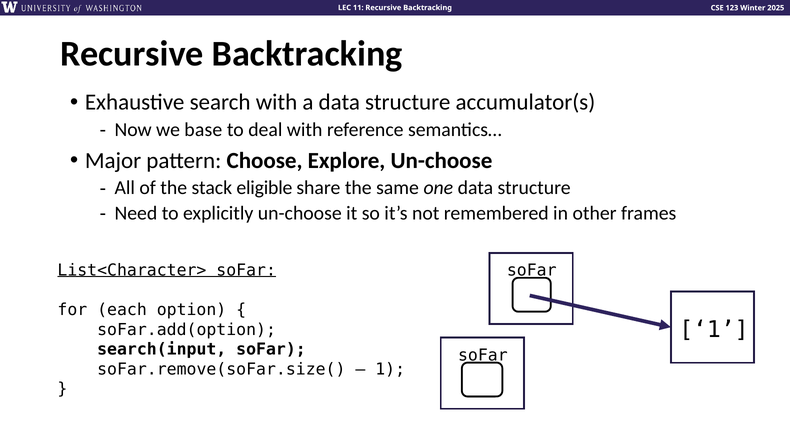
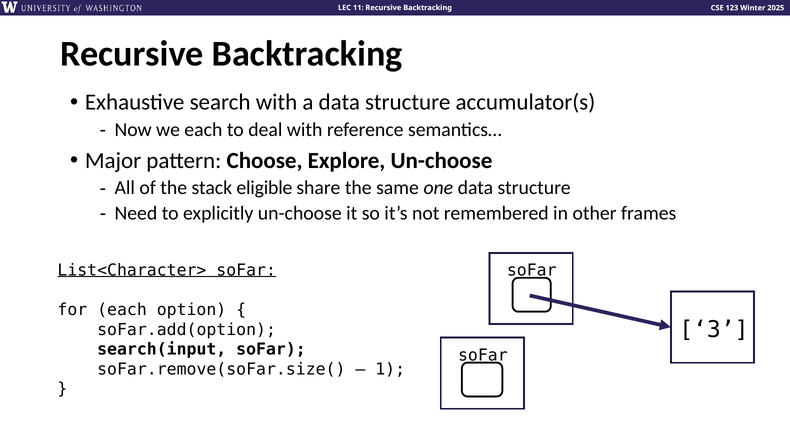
we base: base -> each
1 at (714, 330): 1 -> 3
